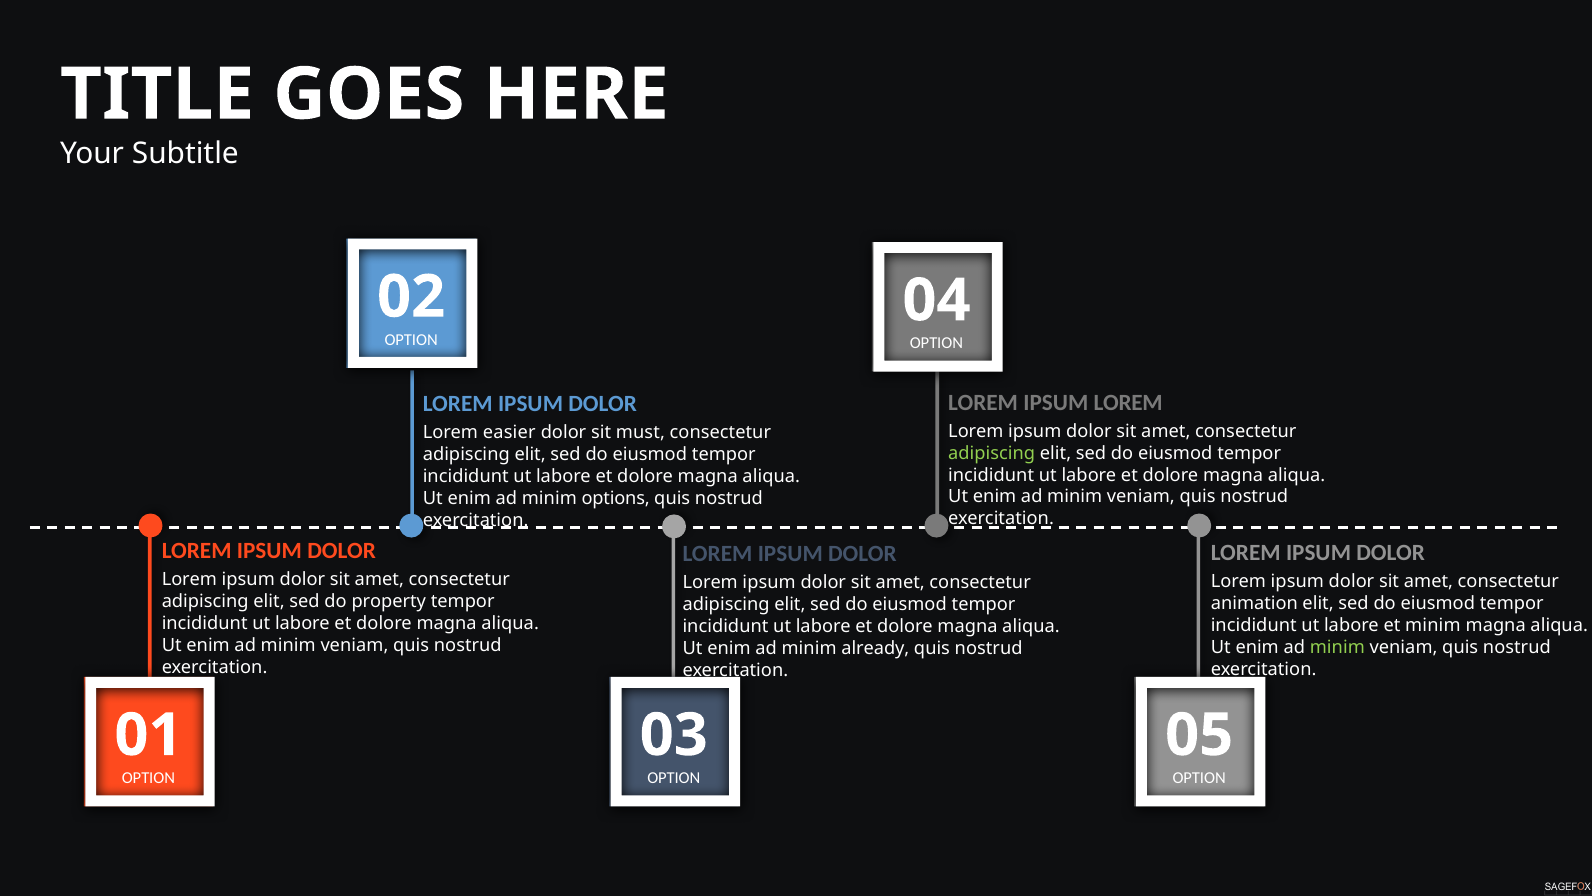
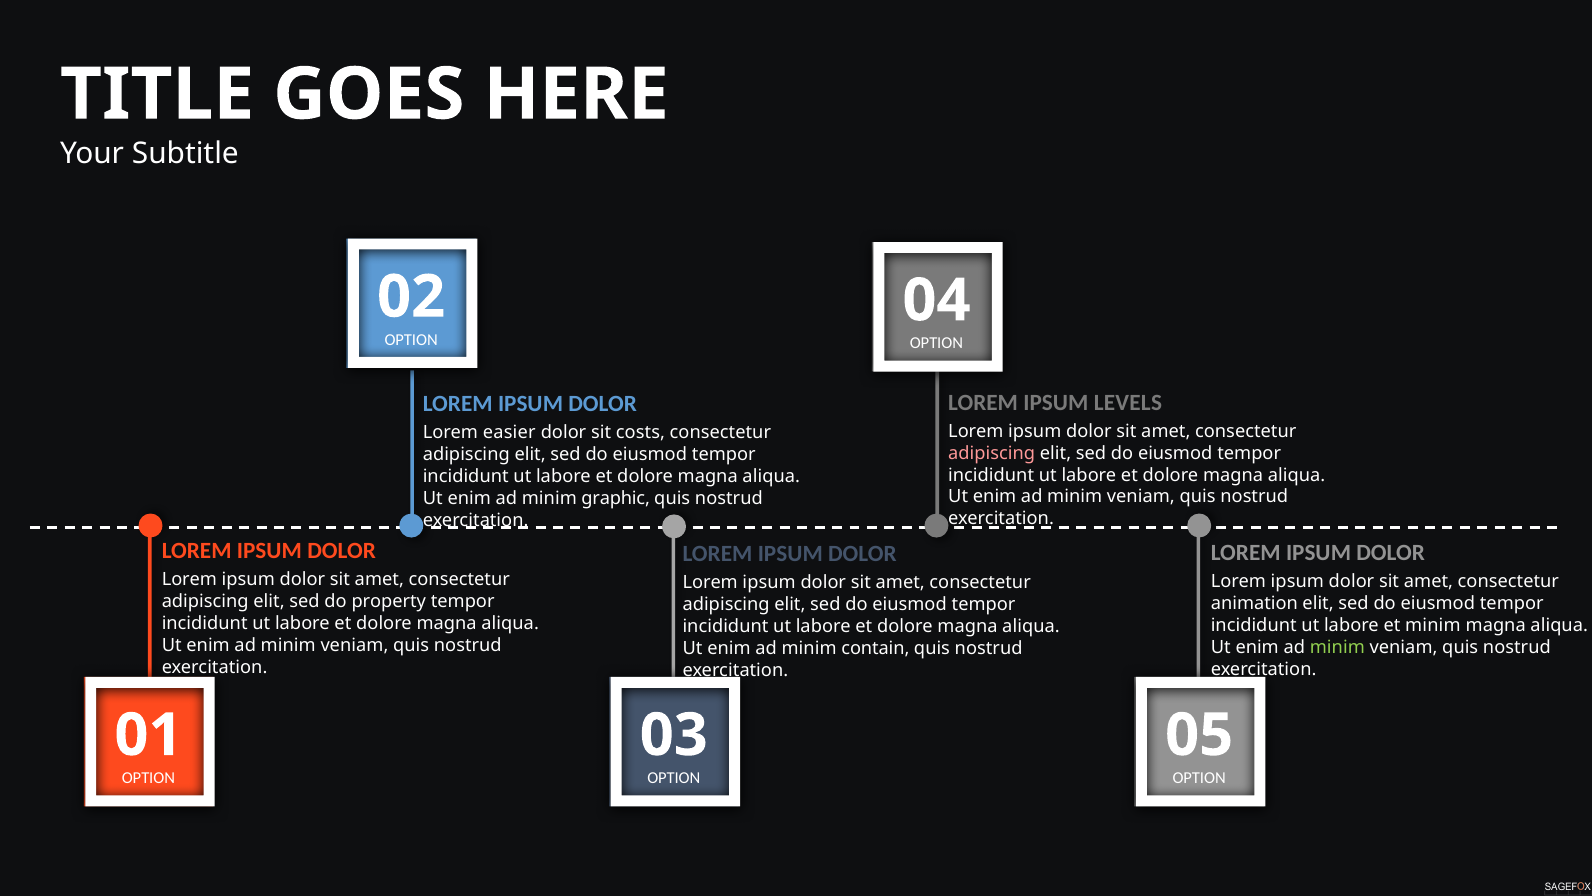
IPSUM LOREM: LOREM -> LEVELS
must: must -> costs
adipiscing at (992, 453) colour: light green -> pink
options: options -> graphic
already: already -> contain
